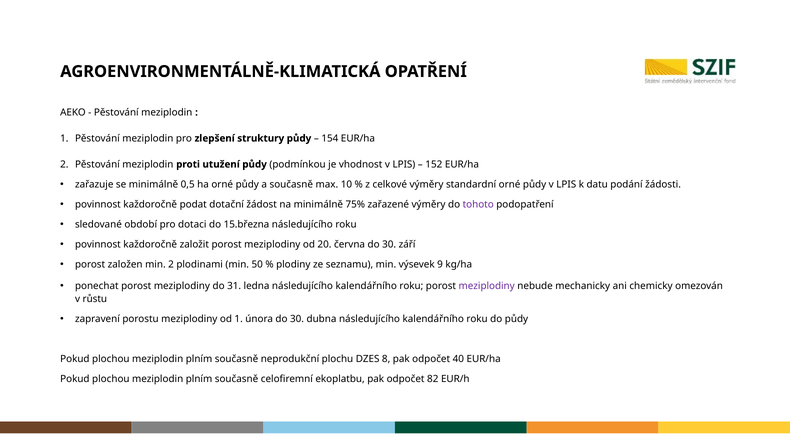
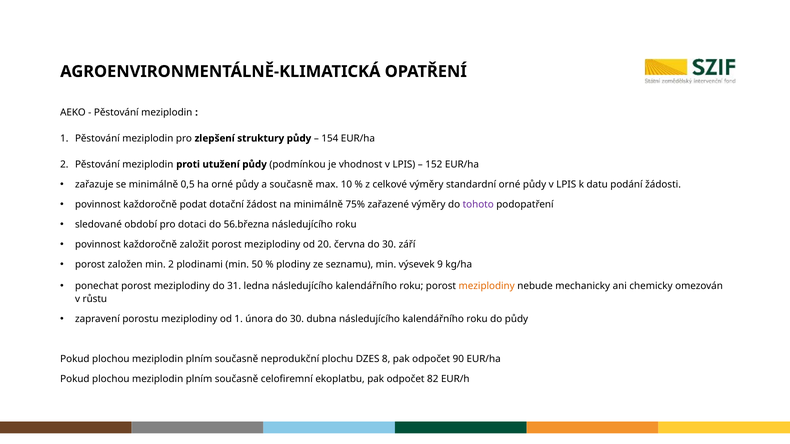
15.března: 15.března -> 56.března
meziplodiny at (487, 286) colour: purple -> orange
40: 40 -> 90
